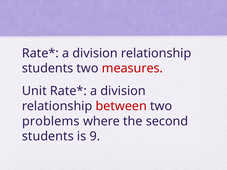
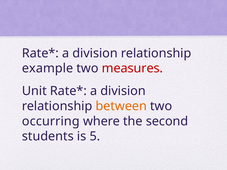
students at (48, 68): students -> example
between colour: red -> orange
problems: problems -> occurring
9: 9 -> 5
